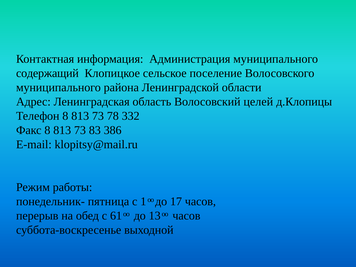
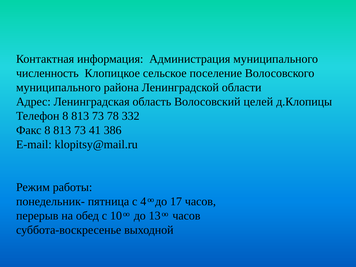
содержащий: содержащий -> численность
83: 83 -> 41
1: 1 -> 4
61: 61 -> 10
